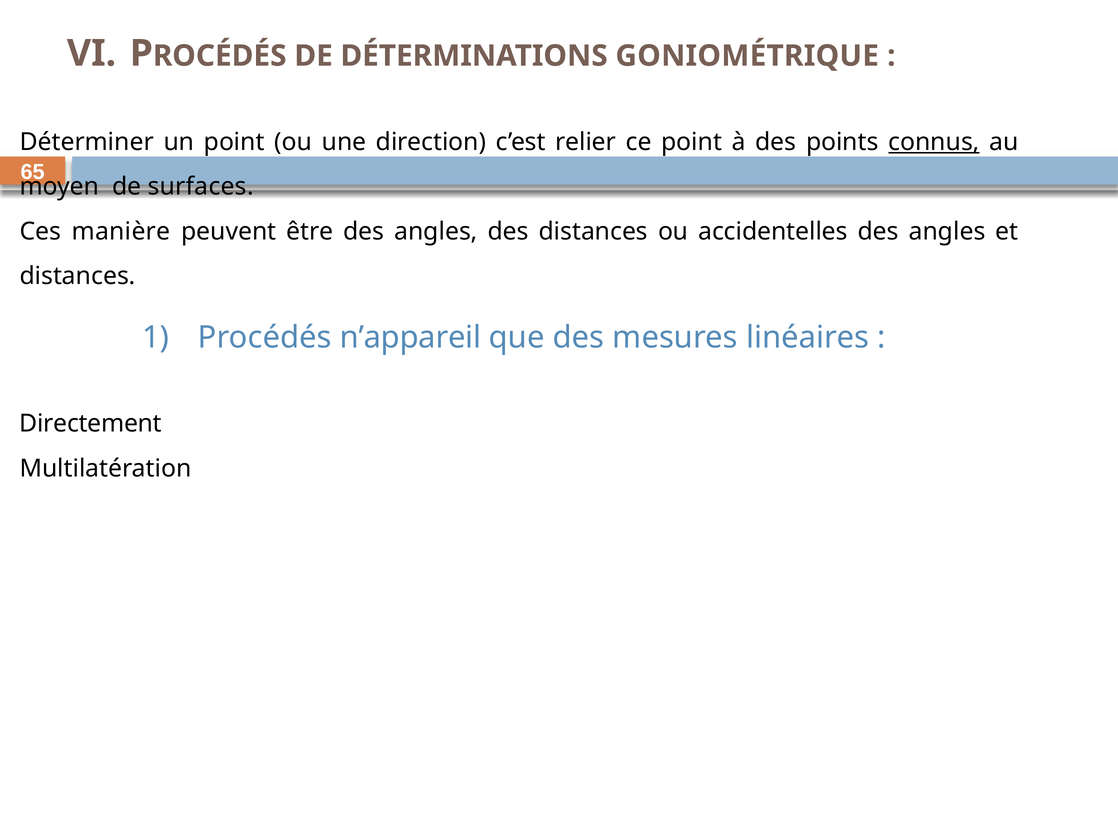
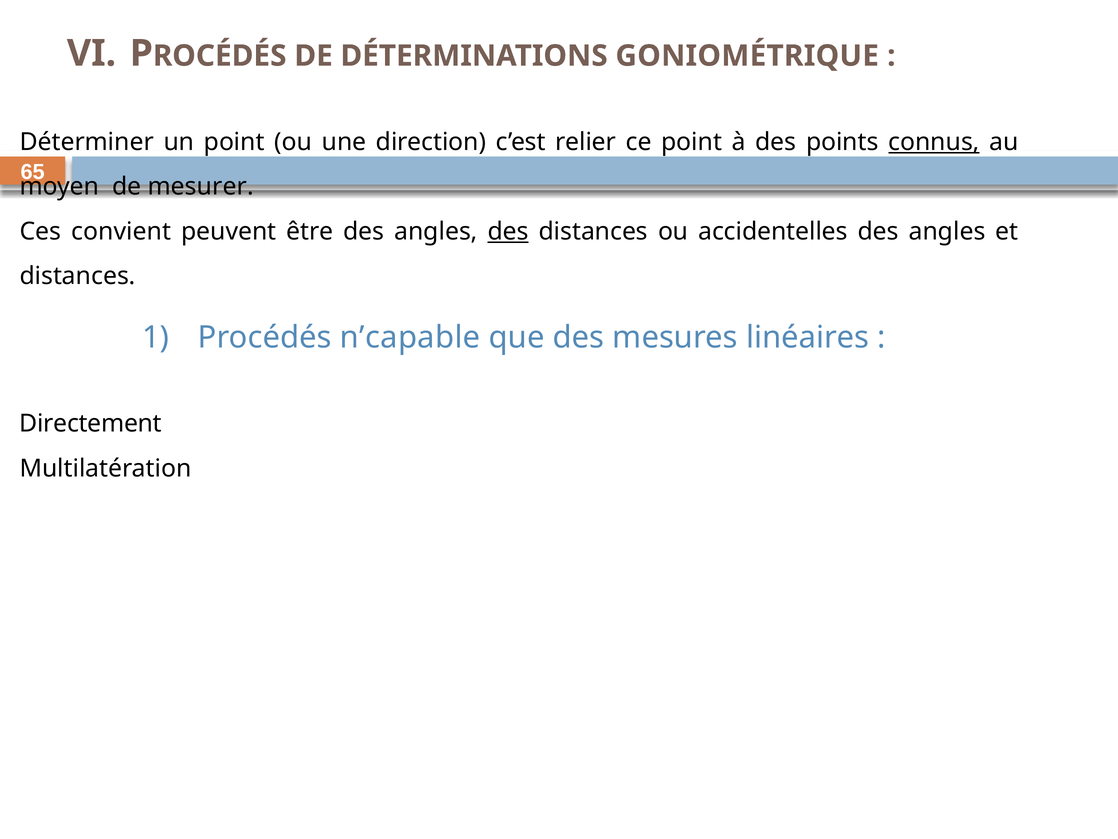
surfaces: surfaces -> mesurer
manière: manière -> convient
des at (508, 231) underline: none -> present
n’appareil: n’appareil -> n’capable
